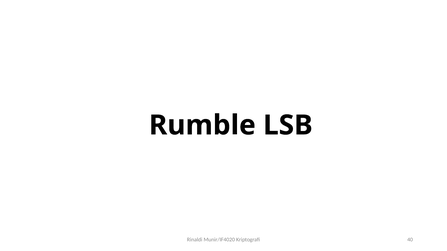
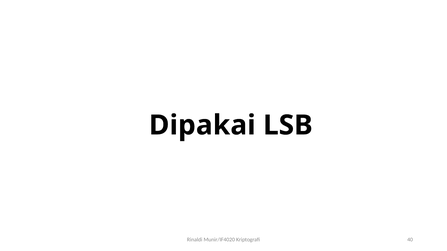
Rumble: Rumble -> Dipakai
